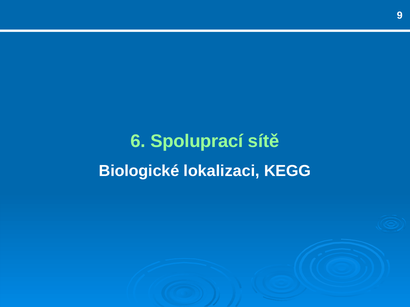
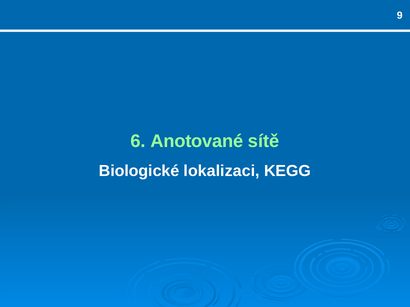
Spoluprací: Spoluprací -> Anotované
